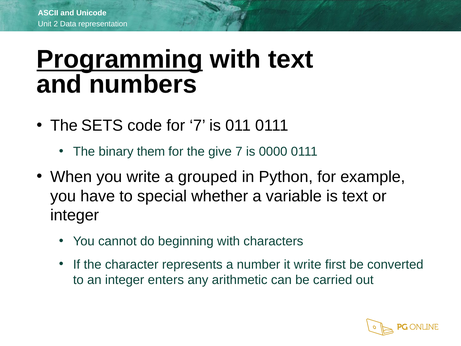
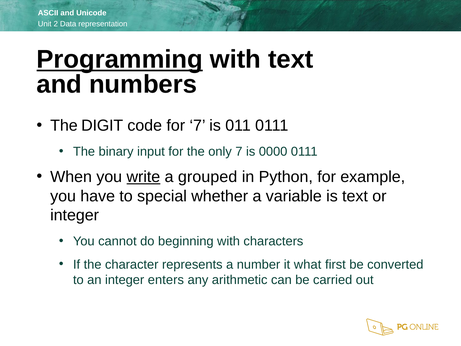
SETS: SETS -> DIGIT
them: them -> input
give: give -> only
write at (143, 177) underline: none -> present
it write: write -> what
